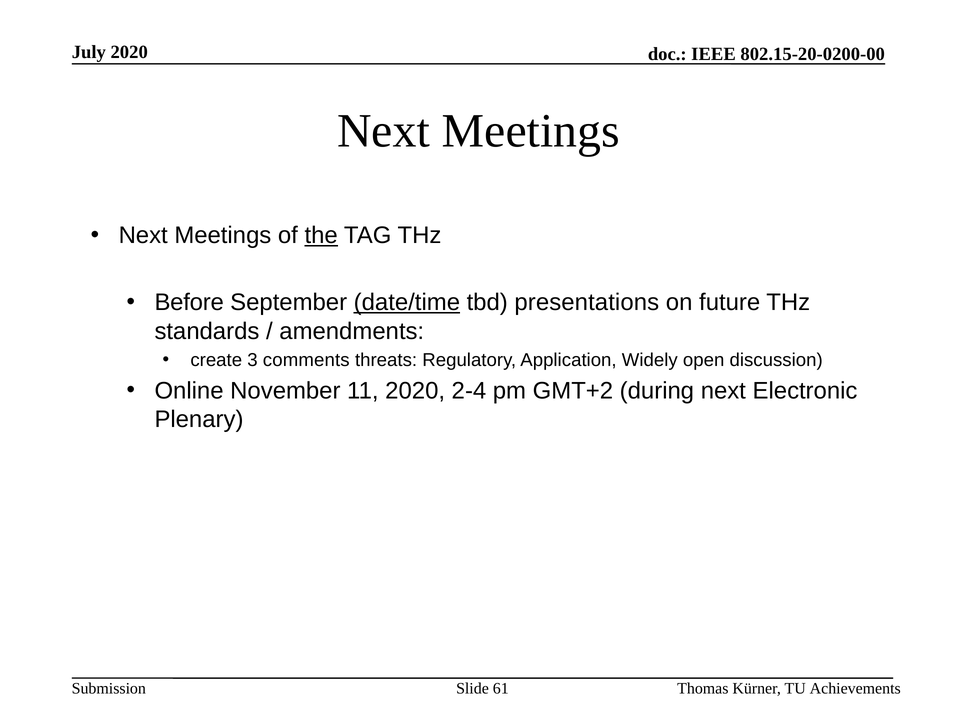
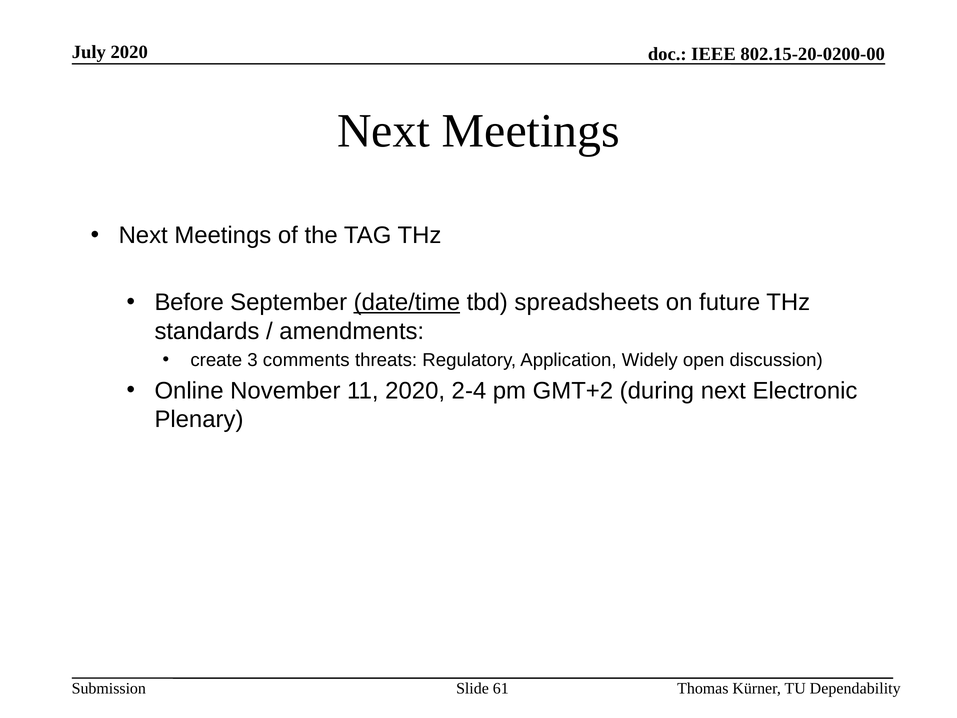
the underline: present -> none
presentations: presentations -> spreadsheets
Achievements: Achievements -> Dependability
